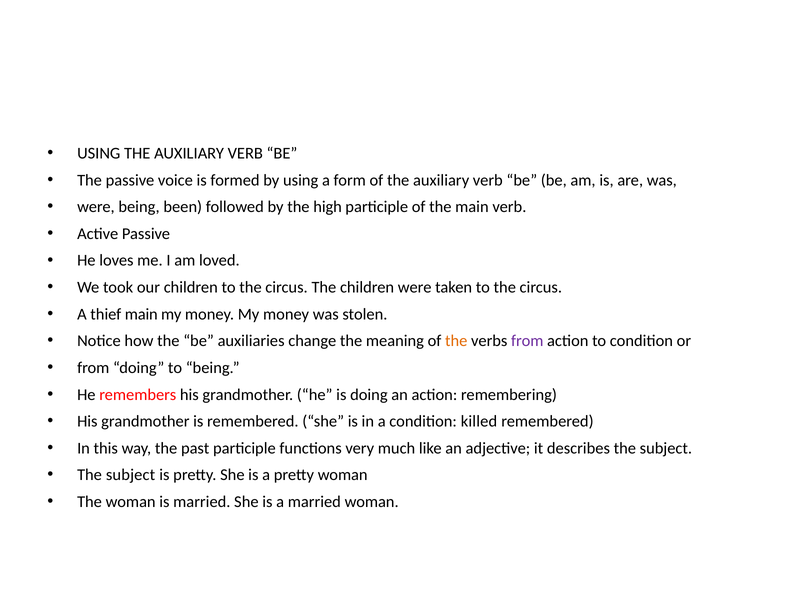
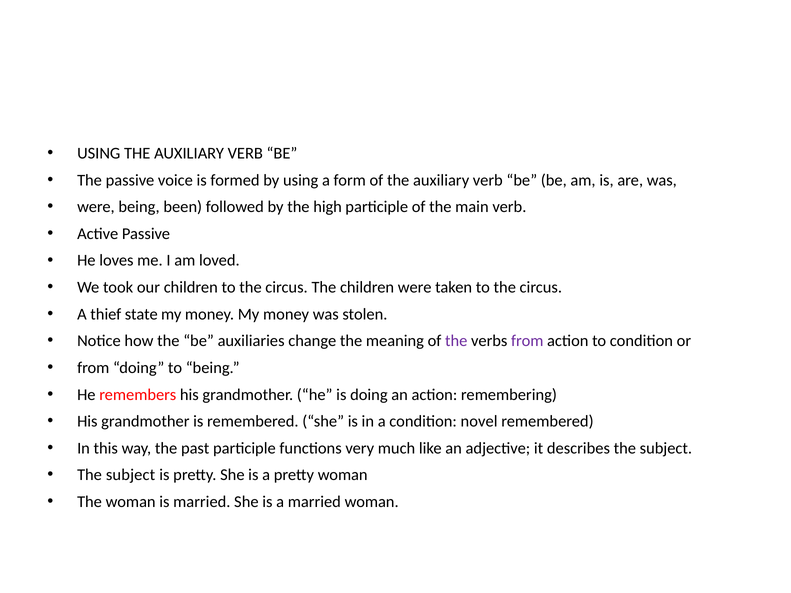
thief main: main -> state
the at (456, 341) colour: orange -> purple
killed: killed -> novel
